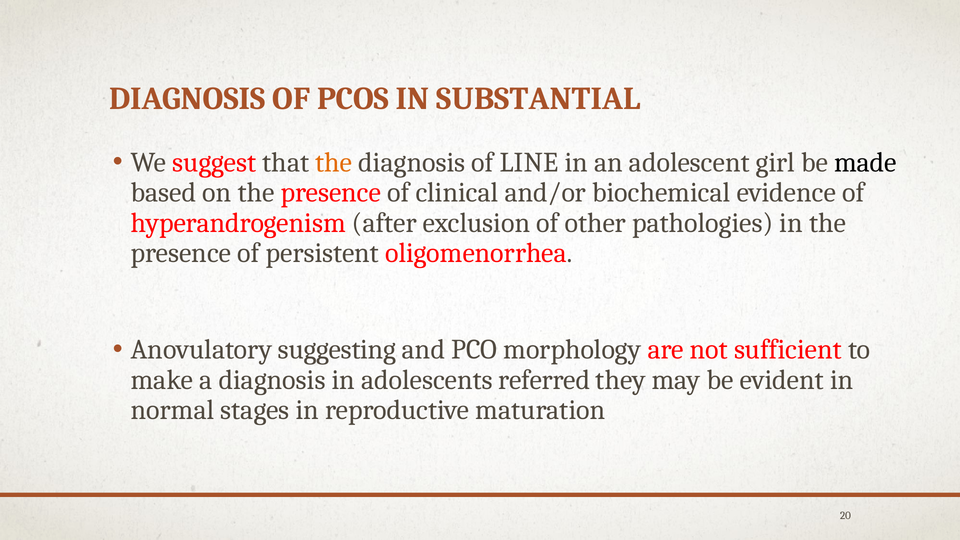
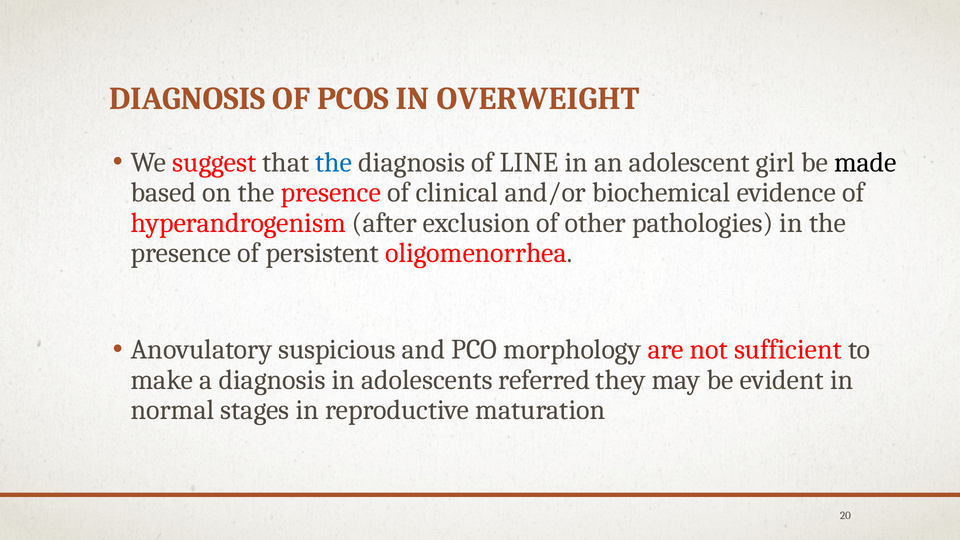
SUBSTANTIAL: SUBSTANTIAL -> OVERWEIGHT
the at (334, 162) colour: orange -> blue
suggesting: suggesting -> suspicious
